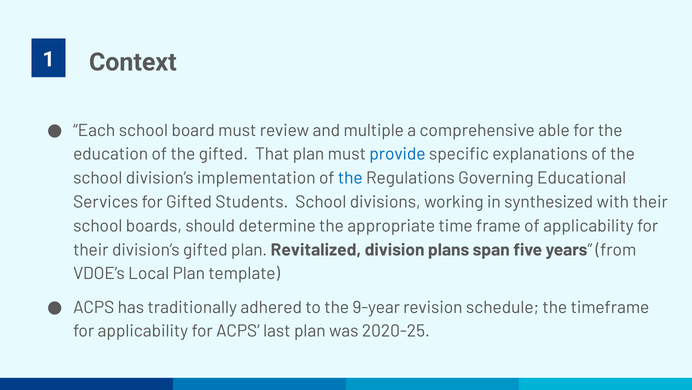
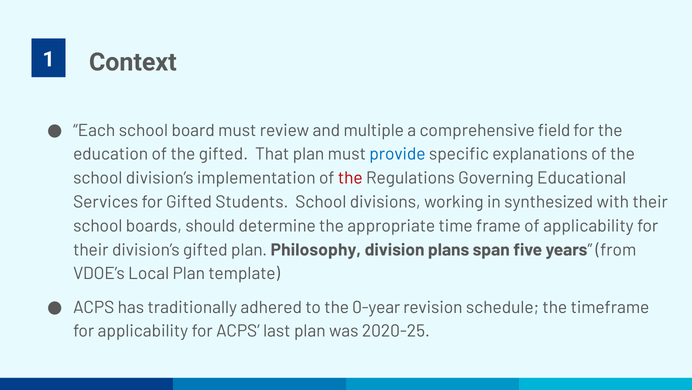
able: able -> field
the at (350, 178) colour: blue -> red
Revitalized: Revitalized -> Philosophy
9-year: 9-year -> 0-year
